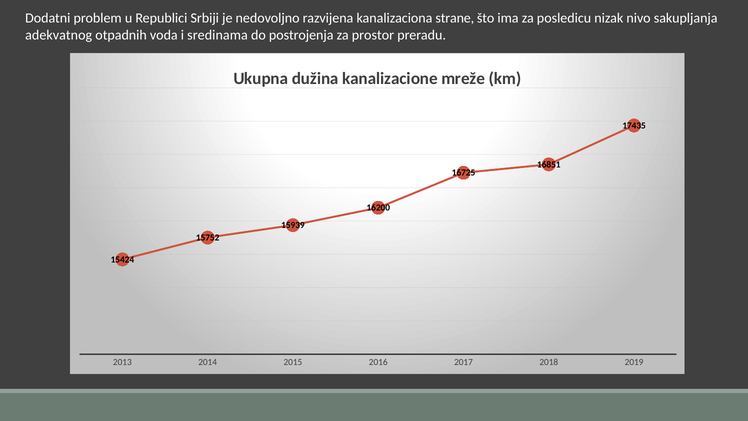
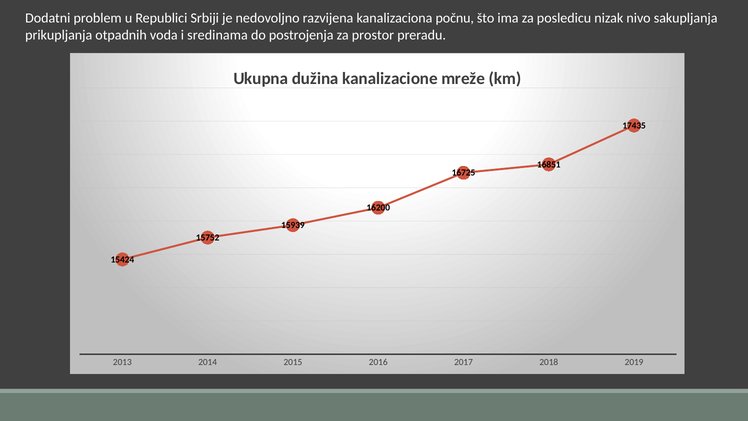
strane: strane -> počnu
adekvatnog: adekvatnog -> prikupljanja
